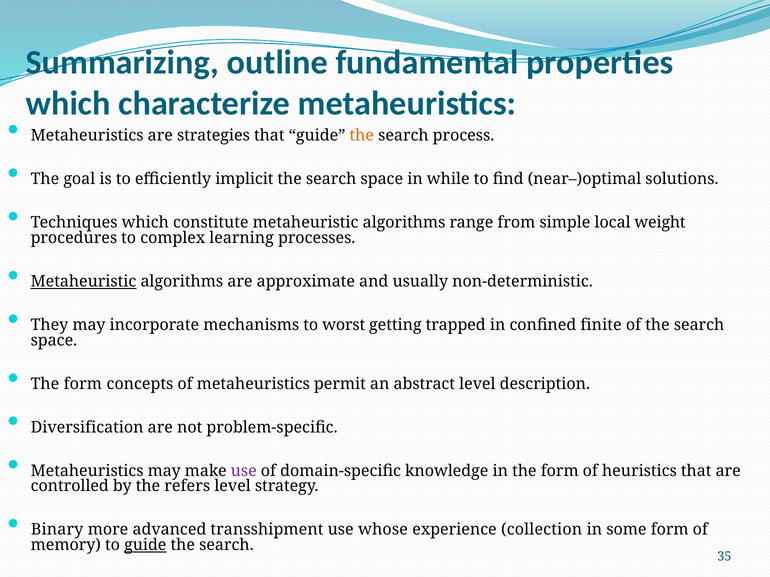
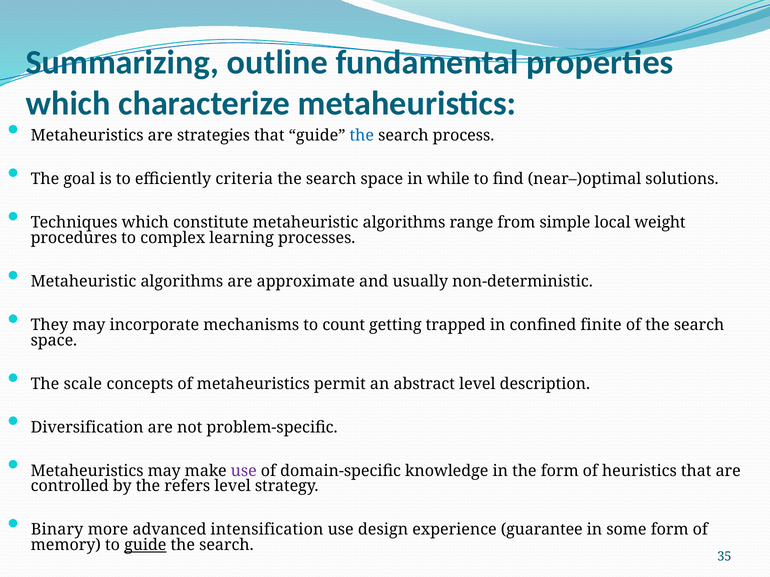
the at (362, 136) colour: orange -> blue
implicit: implicit -> criteria
Metaheuristic at (84, 282) underline: present -> none
worst: worst -> count
form at (83, 384): form -> scale
transshipment: transshipment -> intensification
whose: whose -> design
collection: collection -> guarantee
